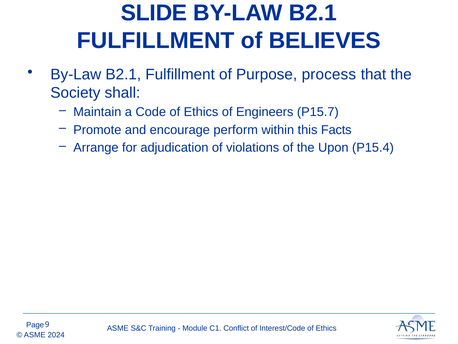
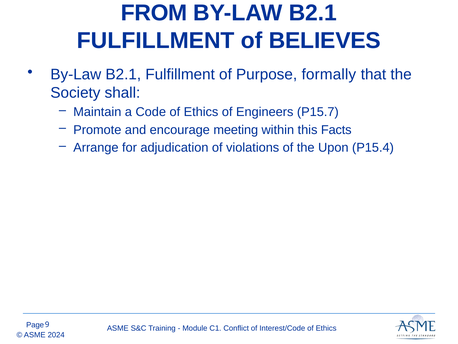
SLIDE: SLIDE -> FROM
process: process -> formally
perform: perform -> meeting
